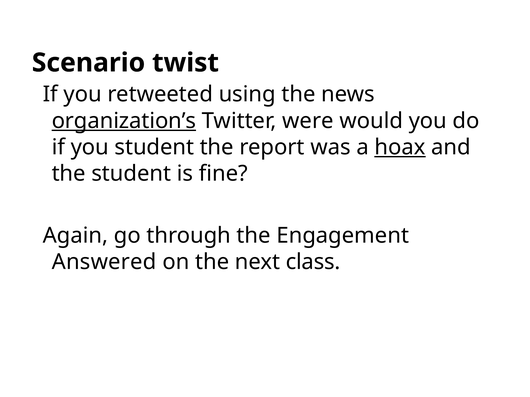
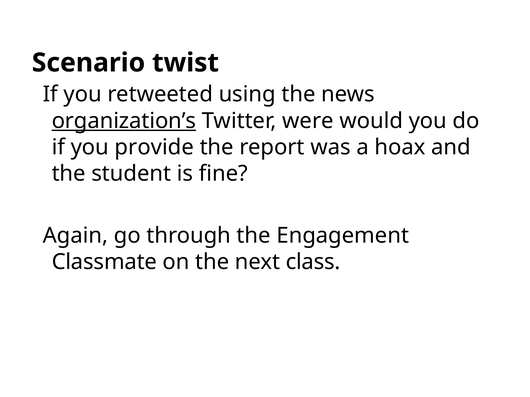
you student: student -> provide
hoax underline: present -> none
Answered: Answered -> Classmate
